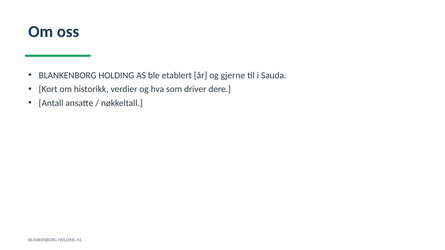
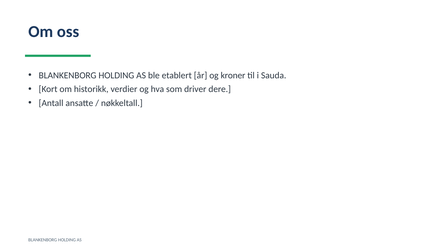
gjerne: gjerne -> kroner
